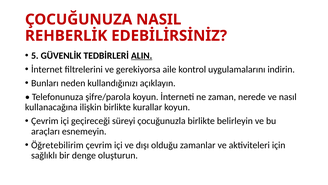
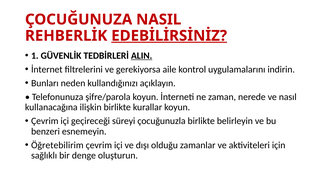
EDEBİLİRSİNİZ underline: none -> present
5: 5 -> 1
araçları: araçları -> benzeri
